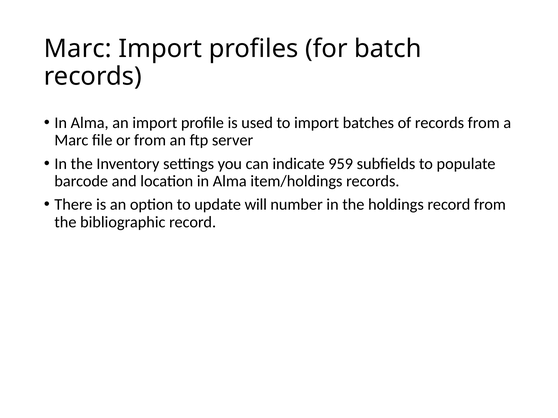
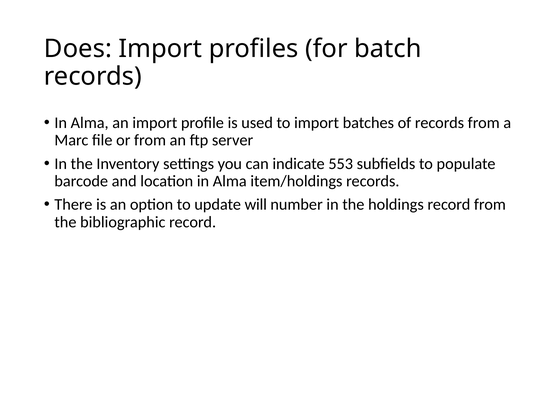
Marc at (78, 49): Marc -> Does
959: 959 -> 553
